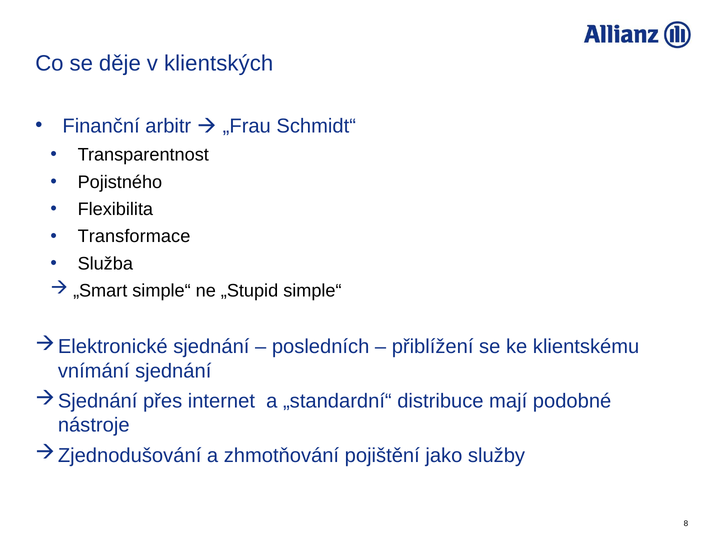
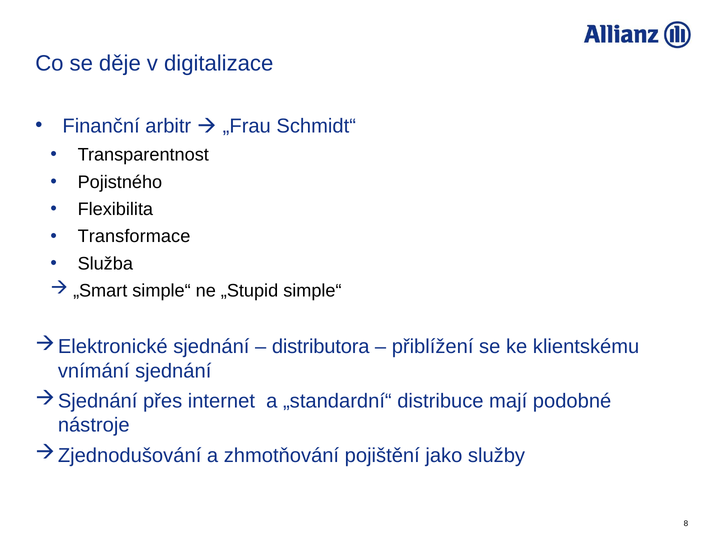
klientských: klientských -> digitalizace
posledních: posledních -> distributora
